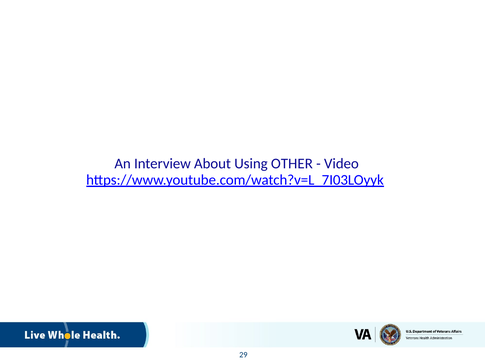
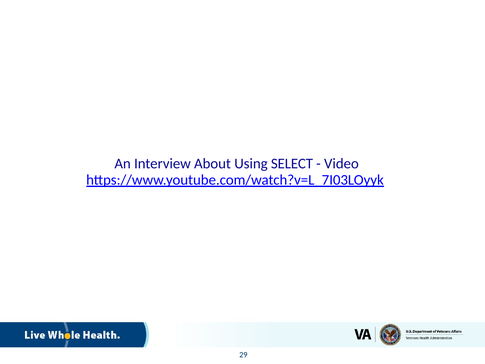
OTHER: OTHER -> SELECT
